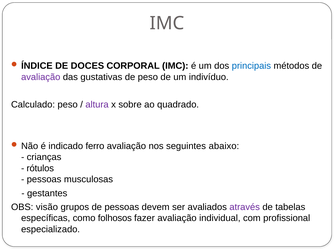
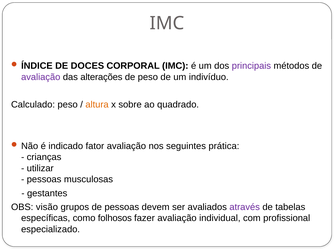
principais colour: blue -> purple
gustativas: gustativas -> alterações
altura colour: purple -> orange
ferro: ferro -> fator
abaixo: abaixo -> prática
rótulos: rótulos -> utilizar
